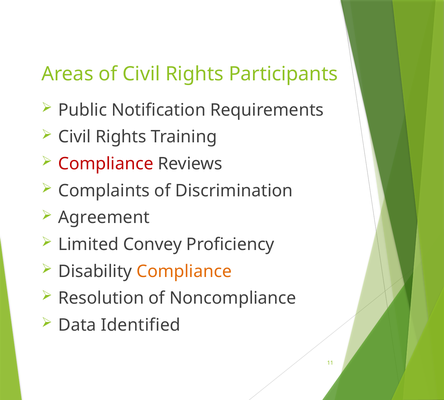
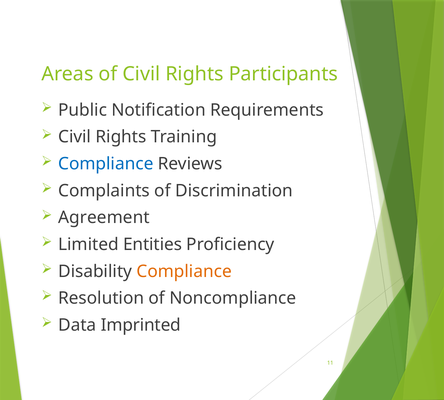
Compliance at (106, 164) colour: red -> blue
Convey: Convey -> Entities
Identified: Identified -> Imprinted
